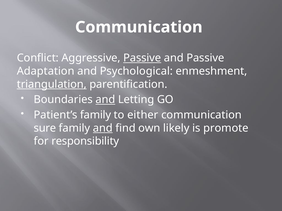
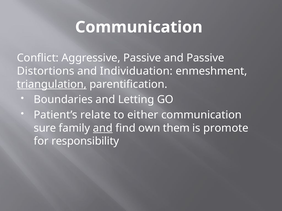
Passive at (142, 58) underline: present -> none
Adaptation: Adaptation -> Distortions
Psychological: Psychological -> Individuation
and at (105, 100) underline: present -> none
Patient’s family: family -> relate
likely: likely -> them
